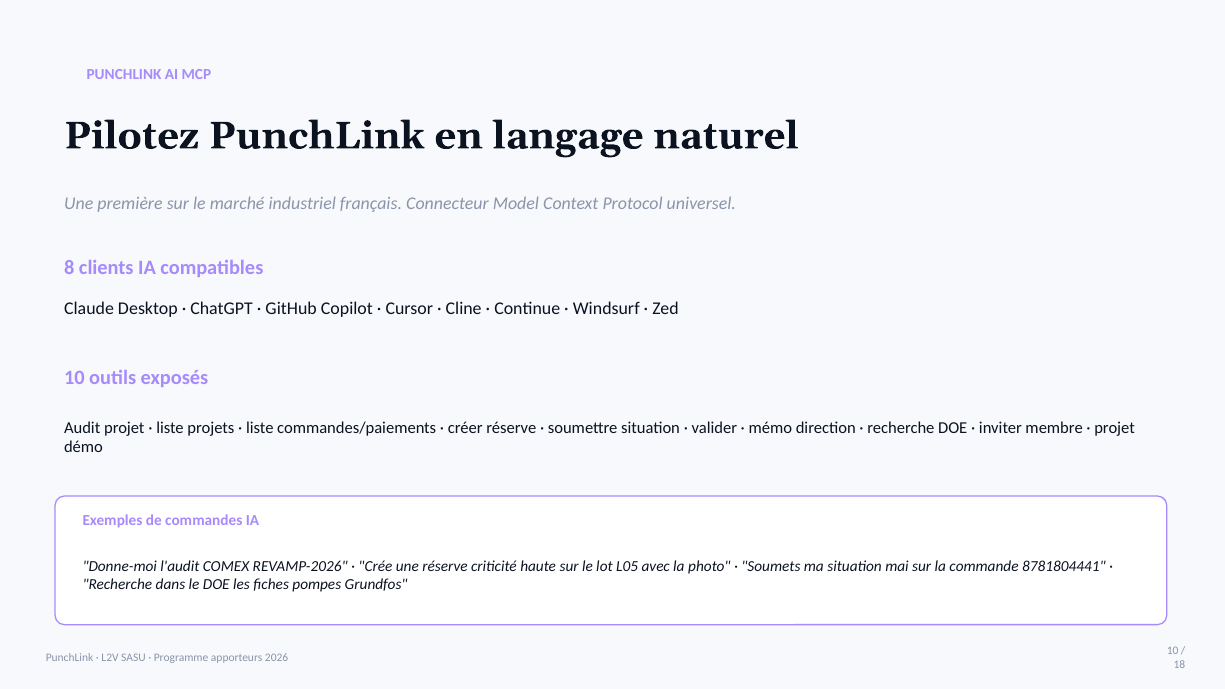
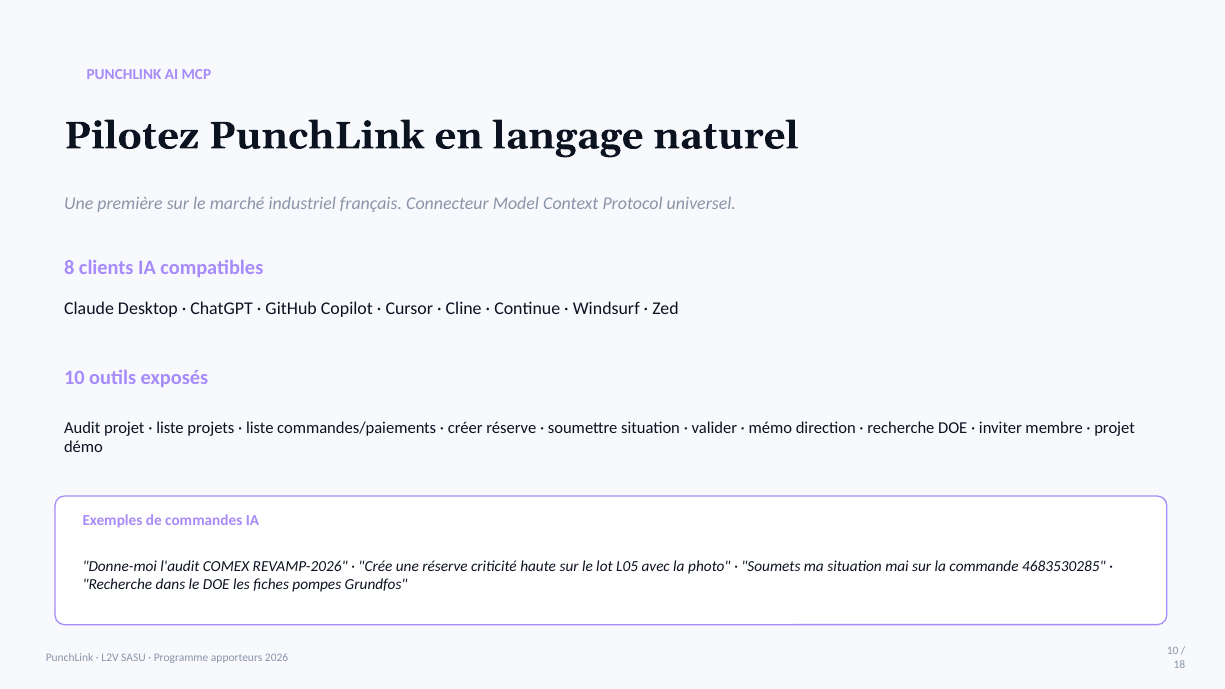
8781804441: 8781804441 -> 4683530285
